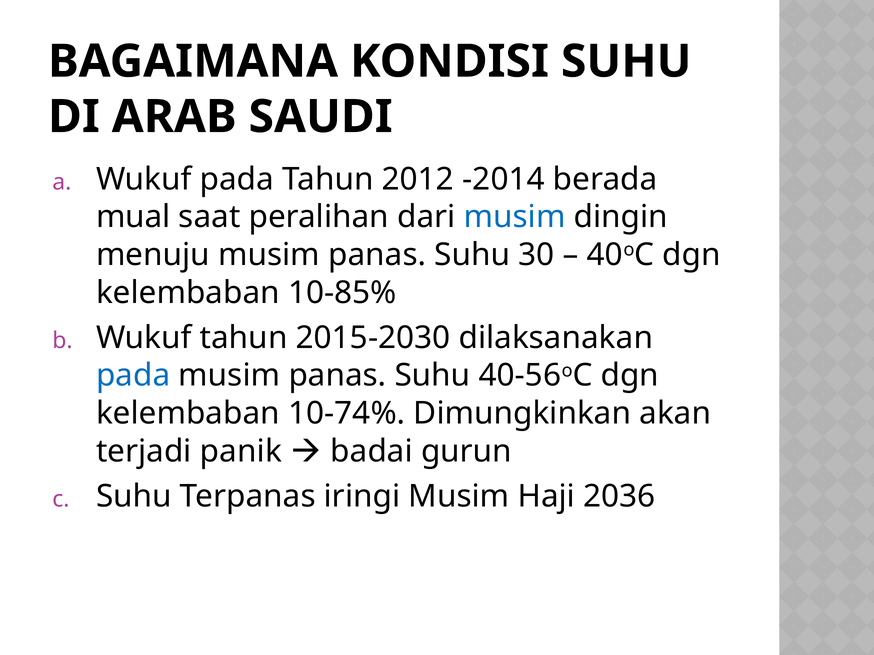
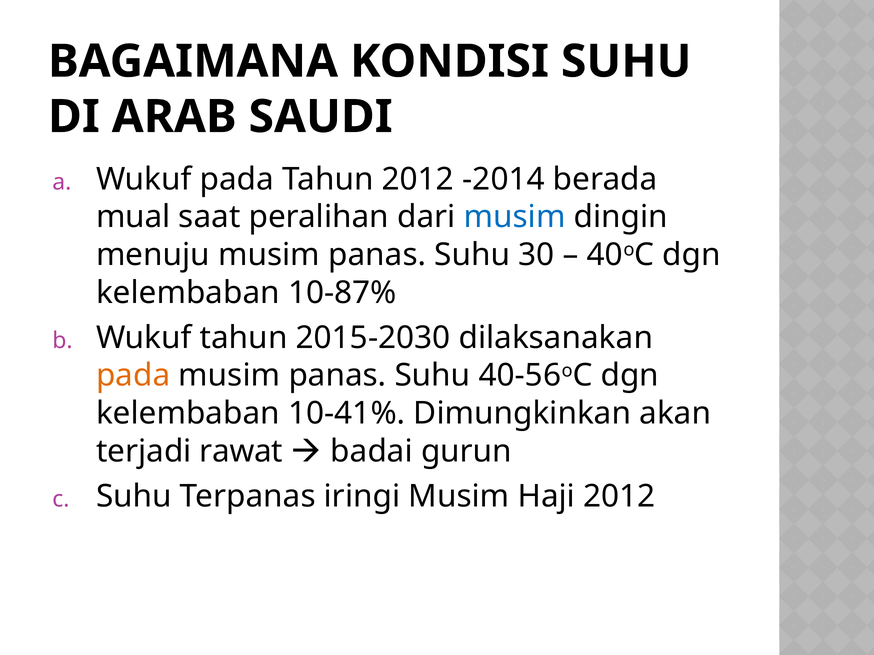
10-85%: 10-85% -> 10-87%
pada at (133, 376) colour: blue -> orange
10-74%: 10-74% -> 10-41%
panik: panik -> rawat
Haji 2036: 2036 -> 2012
